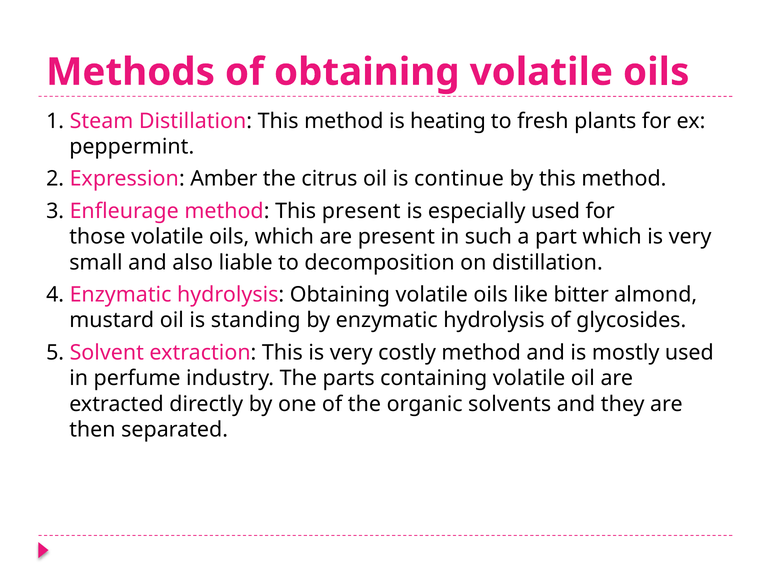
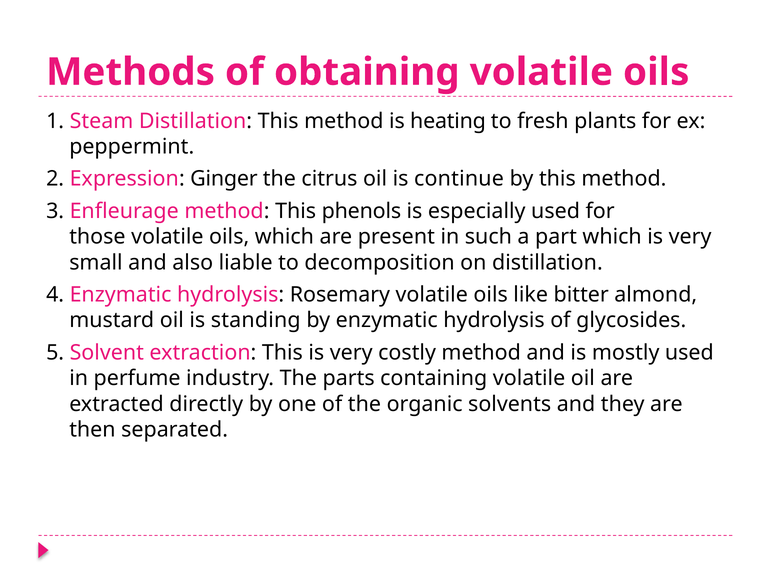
Amber: Amber -> Ginger
This present: present -> phenols
hydrolysis Obtaining: Obtaining -> Rosemary
